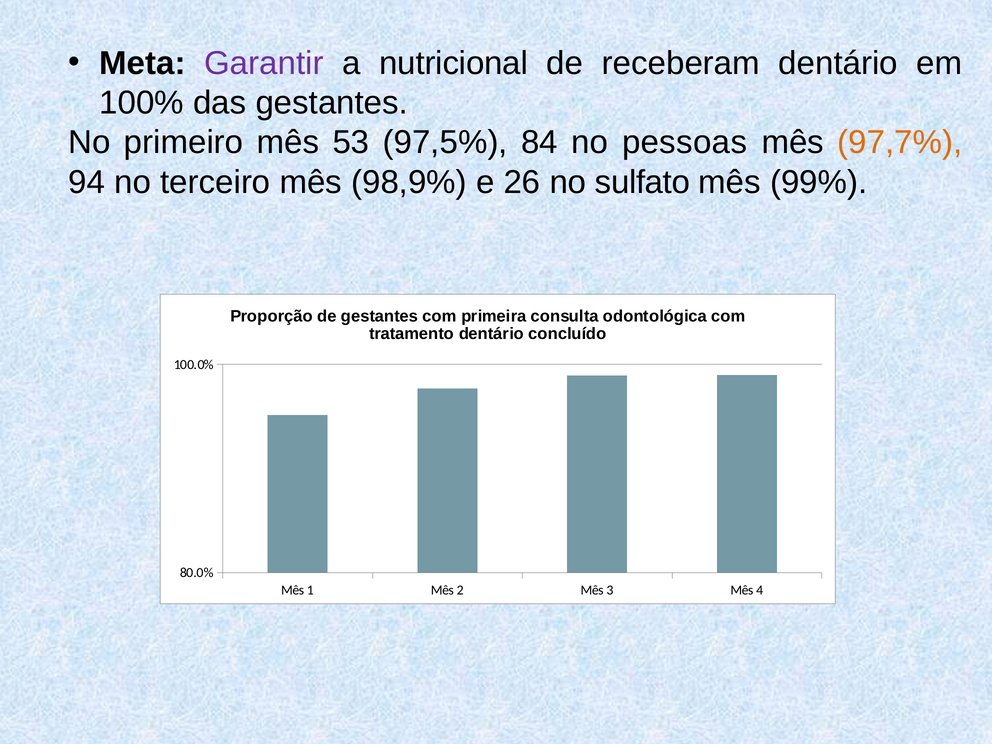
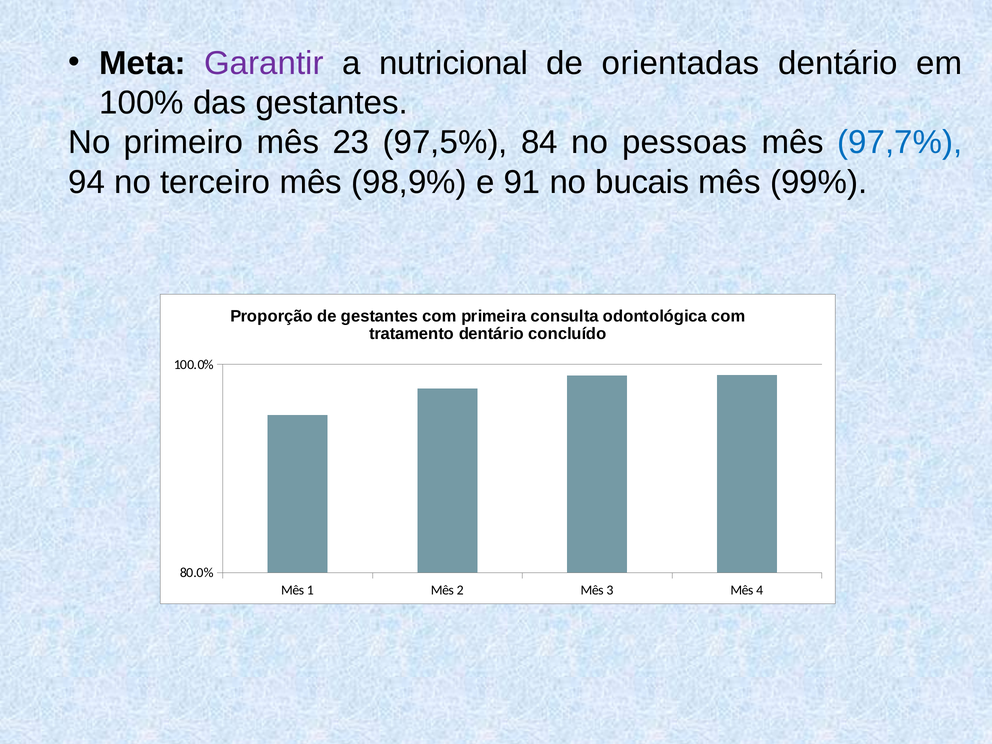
receberam: receberam -> orientadas
53: 53 -> 23
97,7% colour: orange -> blue
26: 26 -> 91
sulfato: sulfato -> bucais
